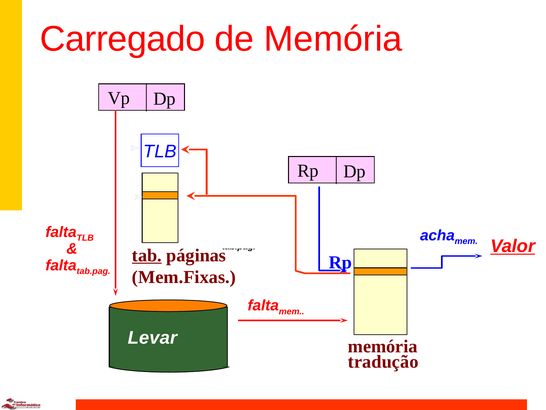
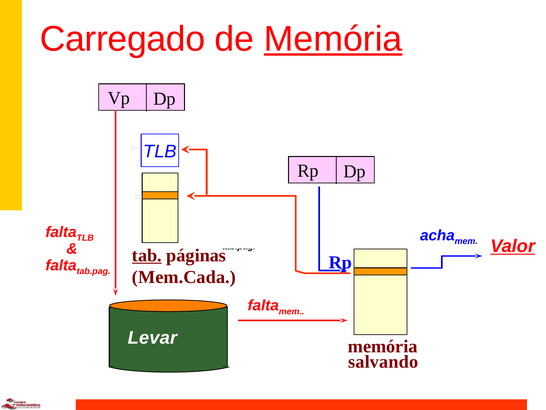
Memória at (333, 39) underline: none -> present
Mem.Fixas: Mem.Fixas -> Mem.Cada
tradução: tradução -> salvando
